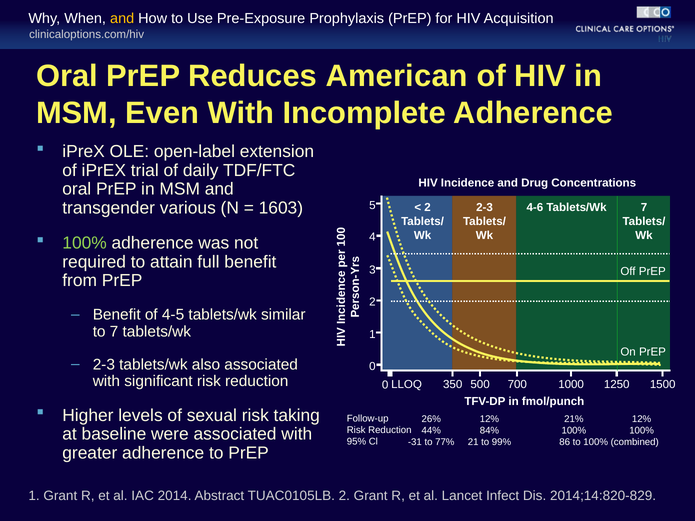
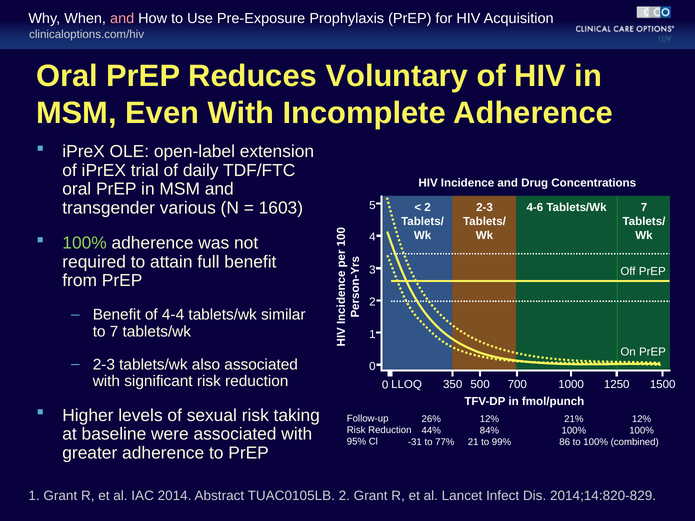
and at (122, 18) colour: yellow -> pink
American: American -> Voluntary
4-5: 4-5 -> 4-4
